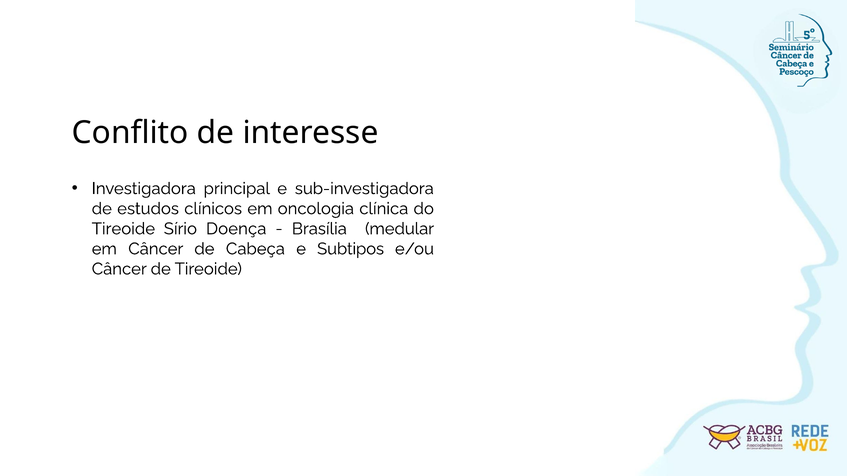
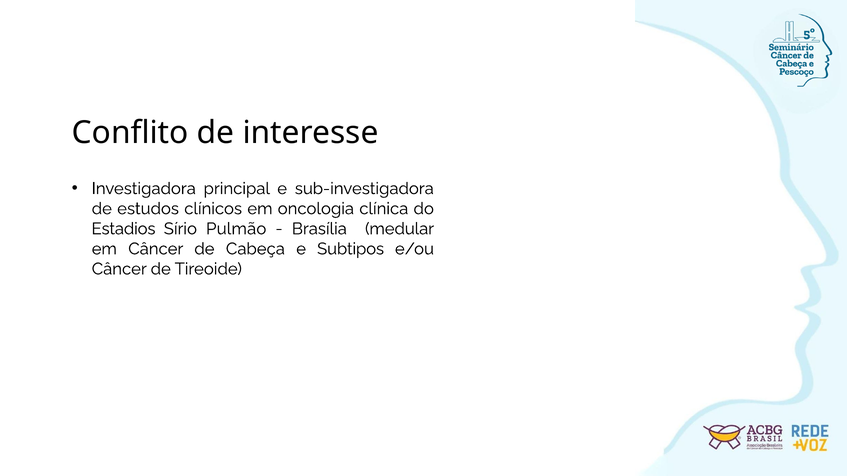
Tireoide at (123, 229): Tireoide -> Estadios
Doença: Doença -> Pulmão
